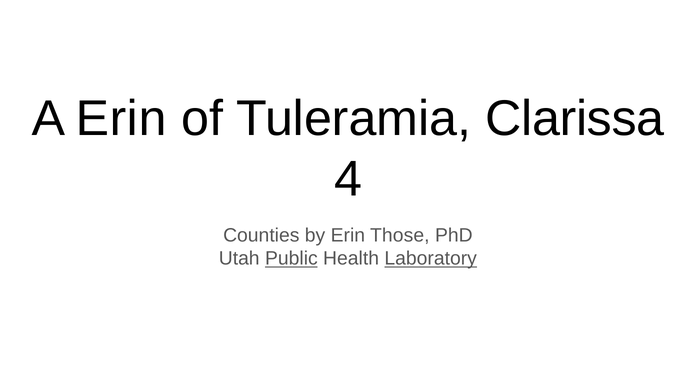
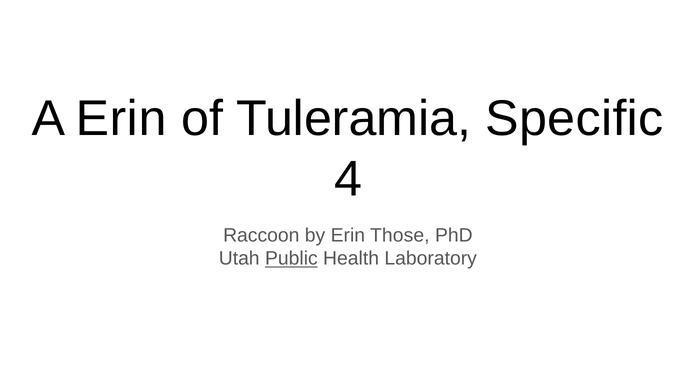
Clarissa: Clarissa -> Specific
Counties: Counties -> Raccoon
Laboratory underline: present -> none
